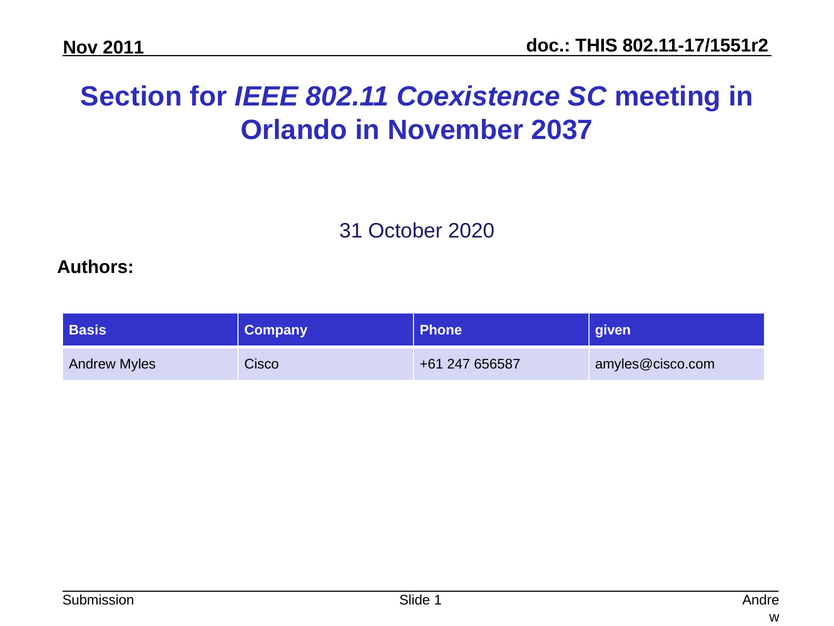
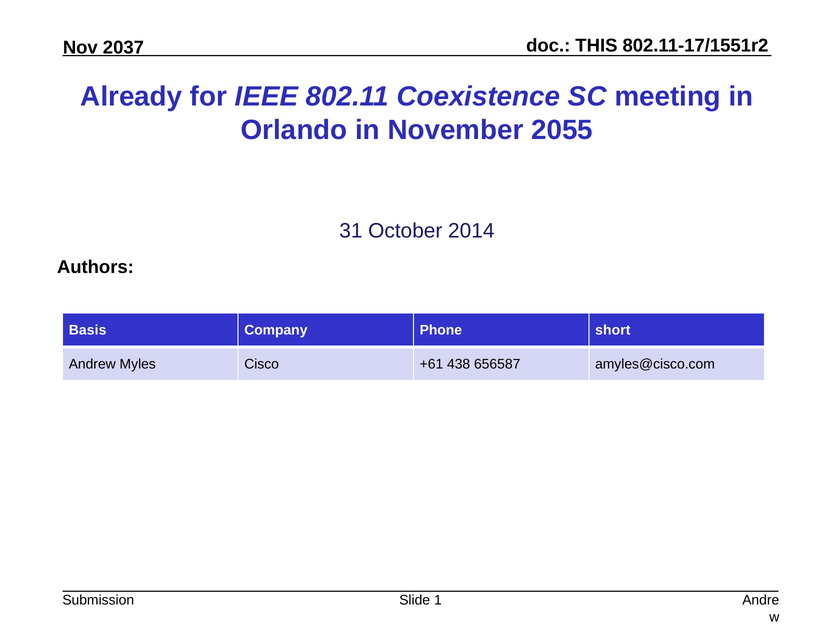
2011: 2011 -> 2037
Section: Section -> Already
2037: 2037 -> 2055
2020: 2020 -> 2014
given: given -> short
247: 247 -> 438
